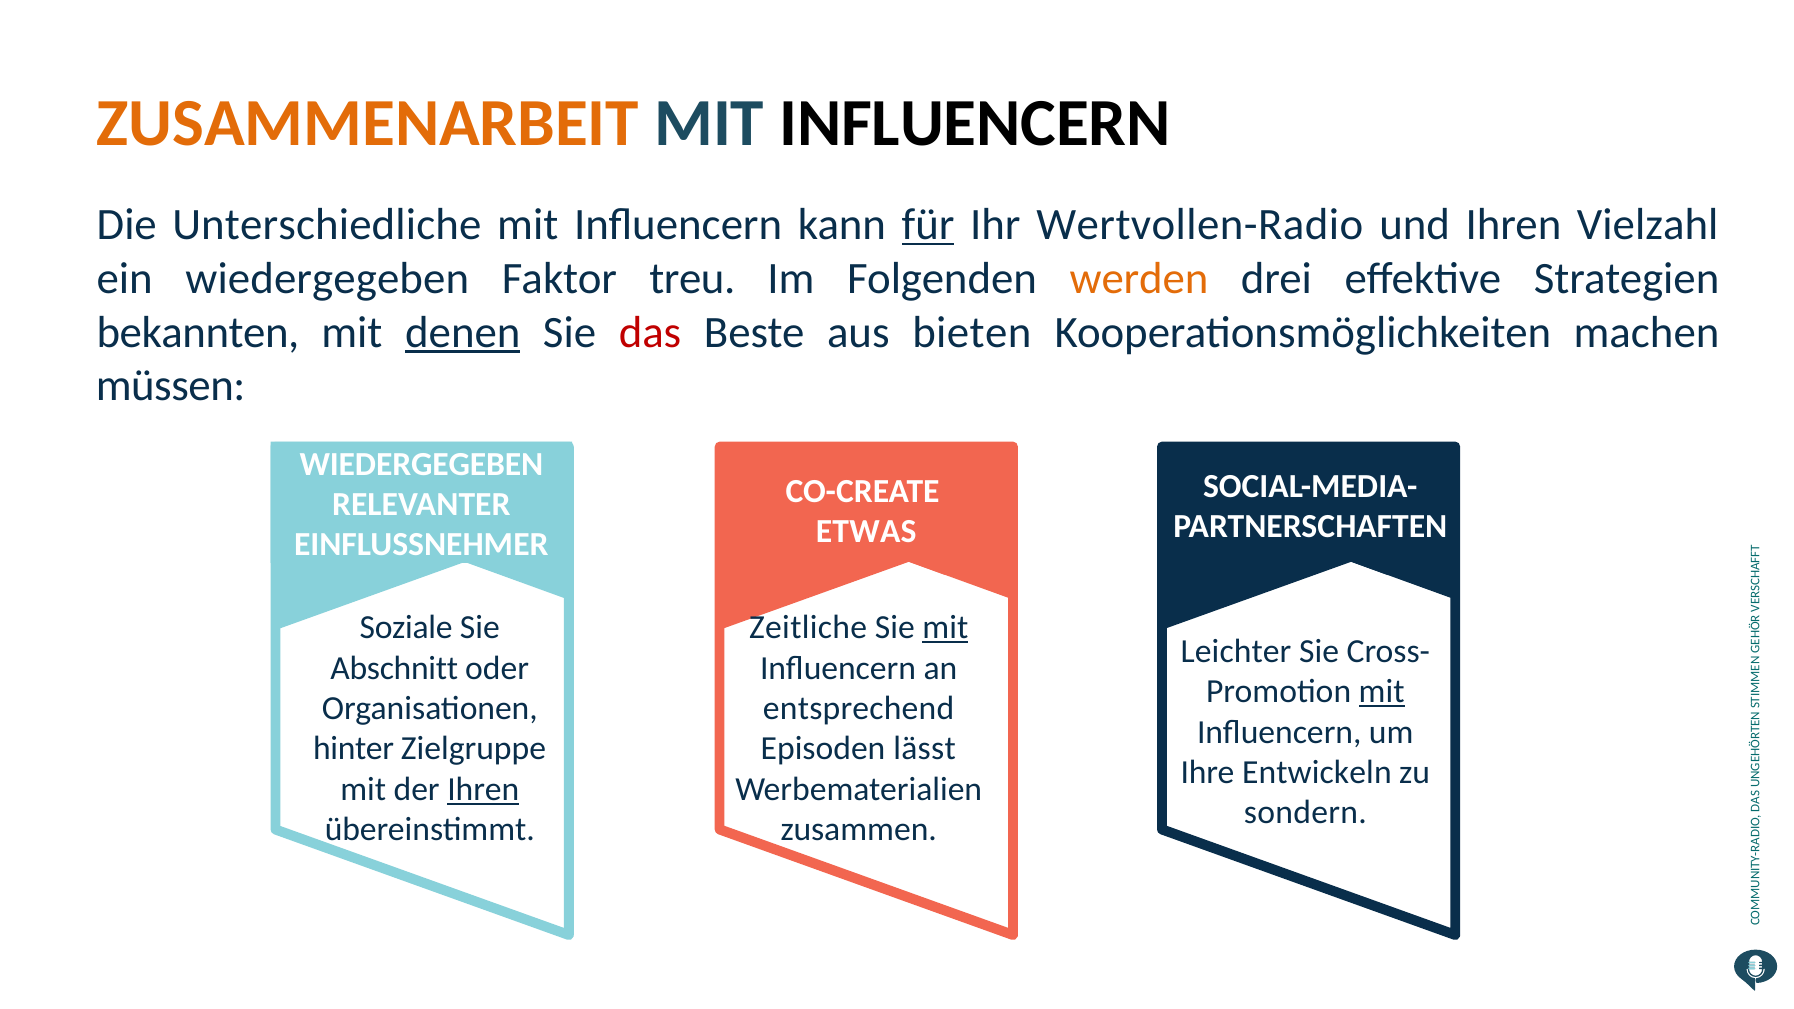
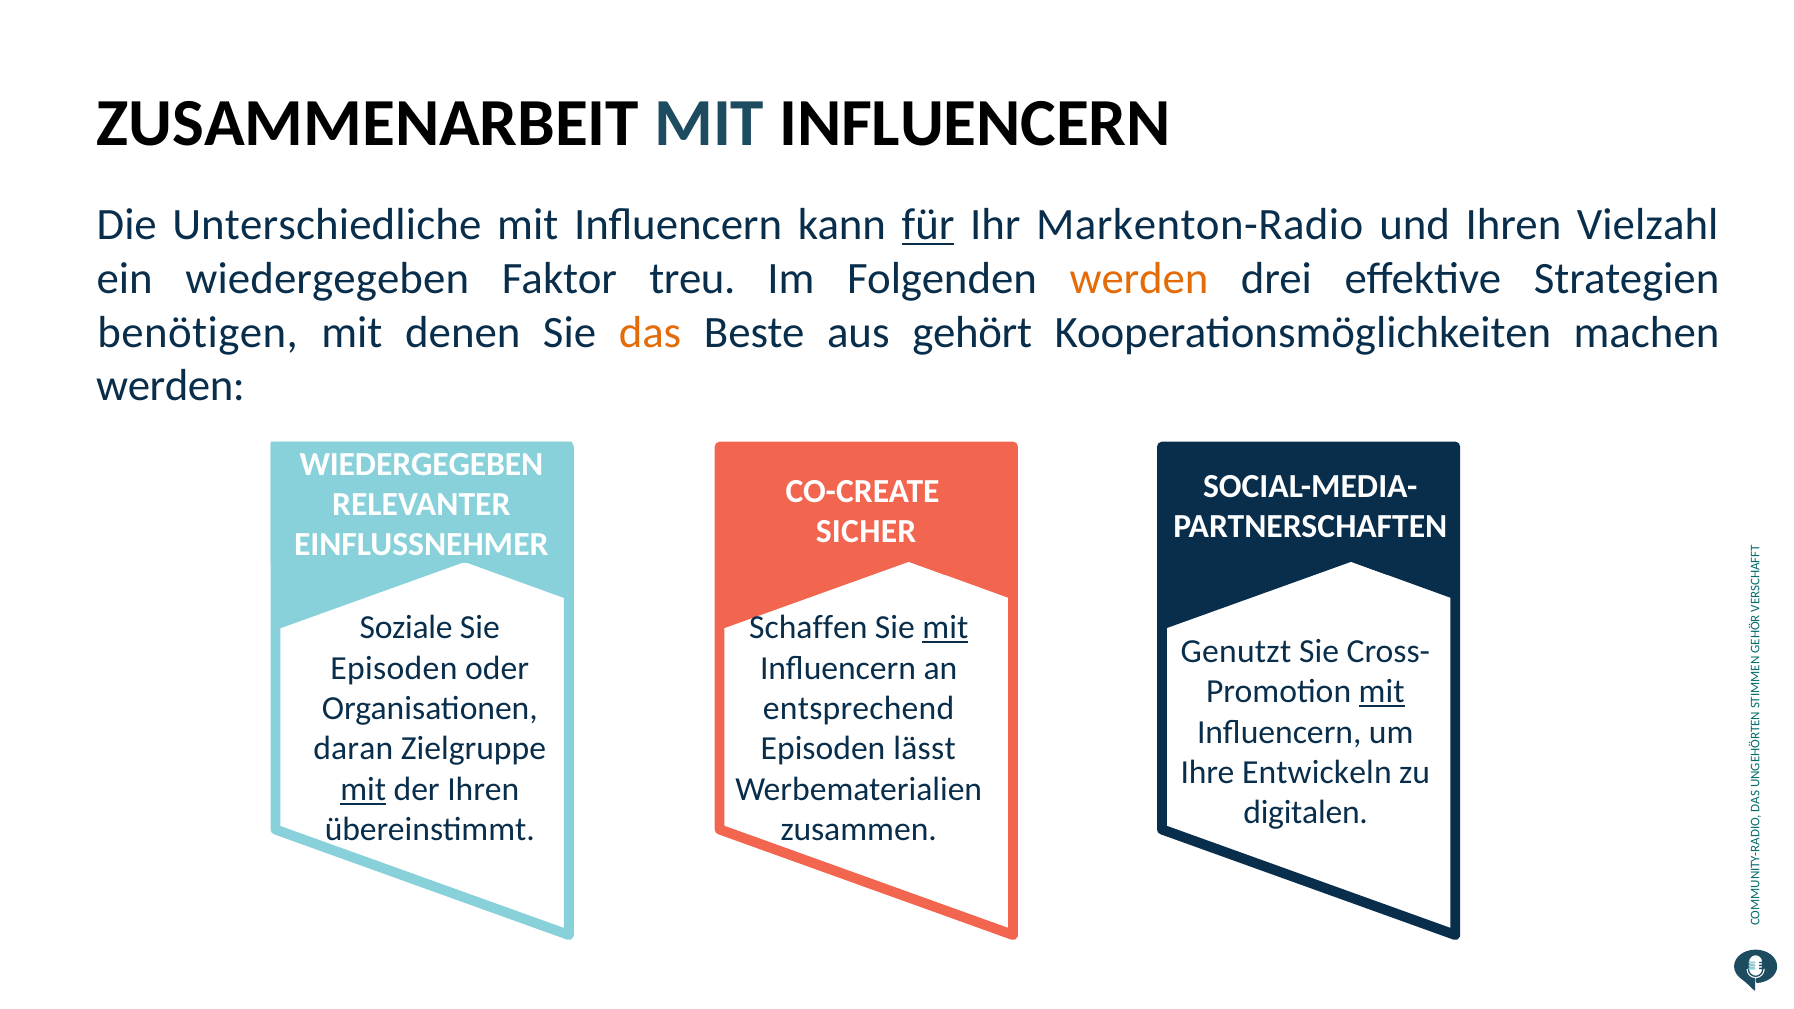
ZUSAMMENARBEIT colour: orange -> black
Wertvollen-Radio: Wertvollen-Radio -> Markenton-Radio
bekannten: bekannten -> benötigen
denen underline: present -> none
das colour: red -> orange
bieten: bieten -> gehört
müssen at (171, 386): müssen -> werden
ETWAS: ETWAS -> SICHER
Zeitliche: Zeitliche -> Schaffen
Leichter: Leichter -> Genutzt
Abschnitt at (394, 668): Abschnitt -> Episoden
hinter: hinter -> daran
mit at (363, 789) underline: none -> present
Ihren at (483, 789) underline: present -> none
sondern: sondern -> digitalen
